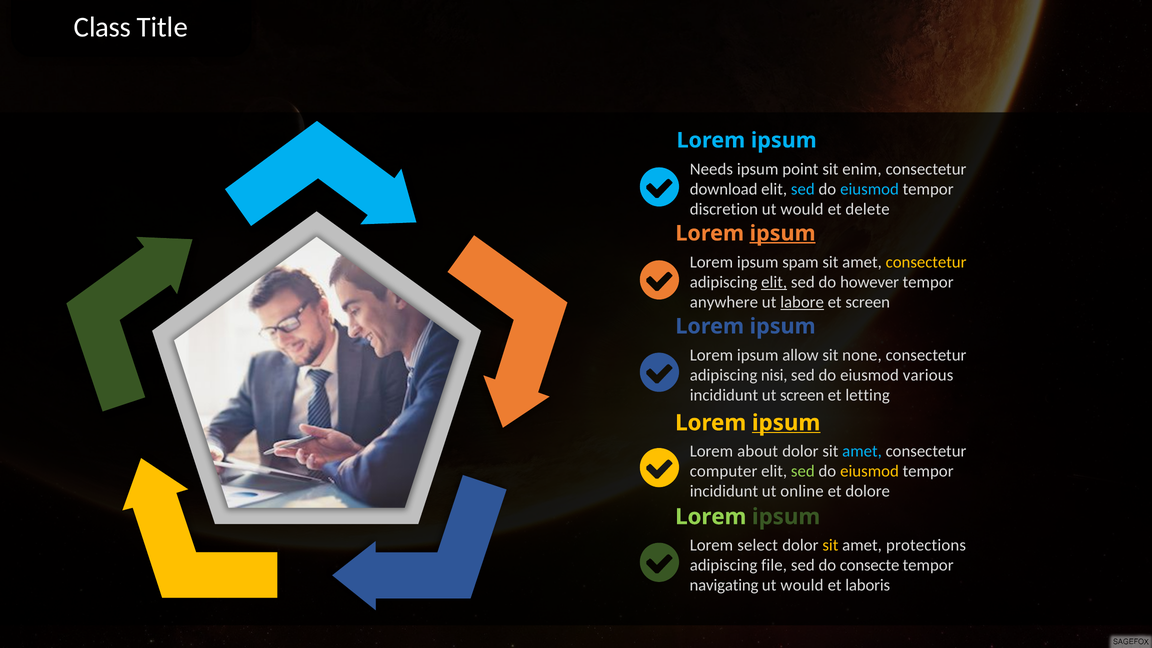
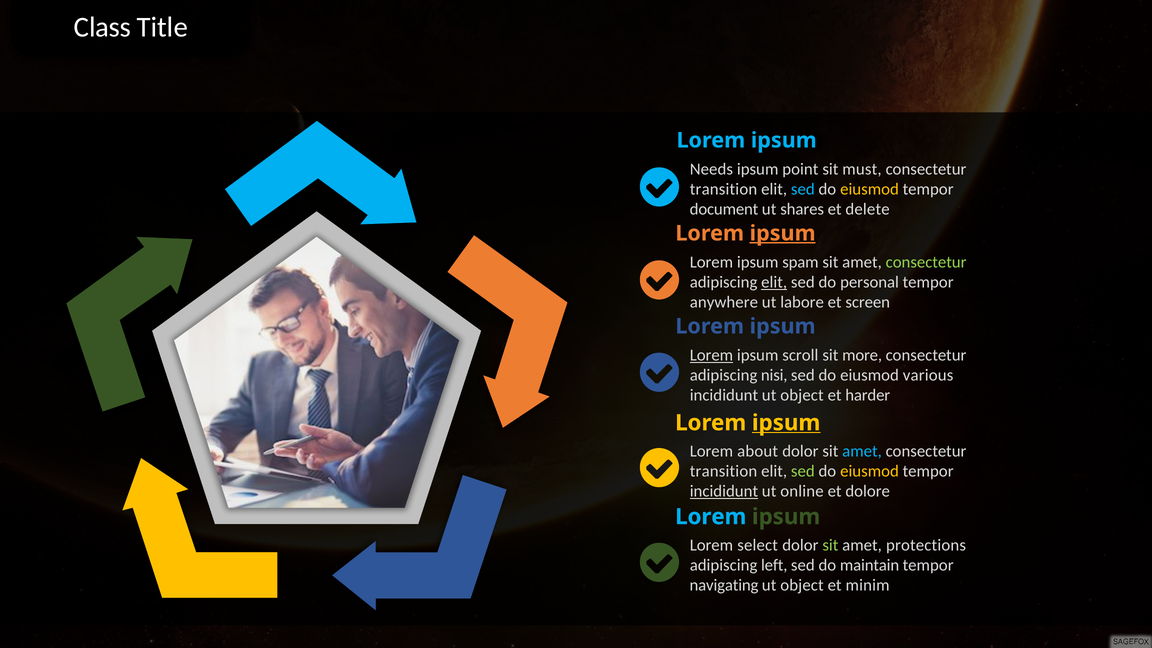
enim: enim -> must
download at (724, 189): download -> transition
eiusmod at (870, 189) colour: light blue -> yellow
discretion: discretion -> document
would at (802, 209): would -> shares
consectetur at (926, 262) colour: yellow -> light green
however: however -> personal
labore underline: present -> none
Lorem at (711, 355) underline: none -> present
allow: allow -> scroll
none: none -> more
incididunt ut screen: screen -> object
letting: letting -> harder
computer at (724, 471): computer -> transition
incididunt at (724, 491) underline: none -> present
Lorem at (711, 517) colour: light green -> light blue
sit at (830, 545) colour: yellow -> light green
file: file -> left
consecte: consecte -> maintain
would at (802, 585): would -> object
laboris: laboris -> minim
